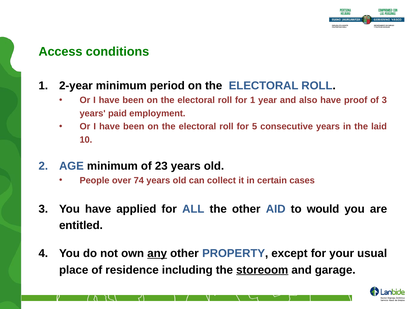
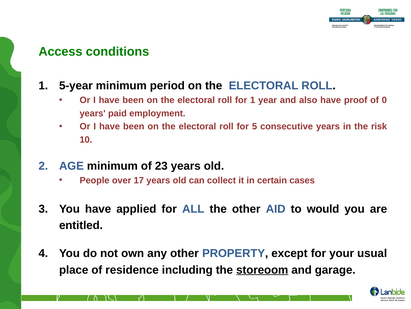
2-year: 2-year -> 5-year
of 3: 3 -> 0
laid: laid -> risk
74: 74 -> 17
any underline: present -> none
